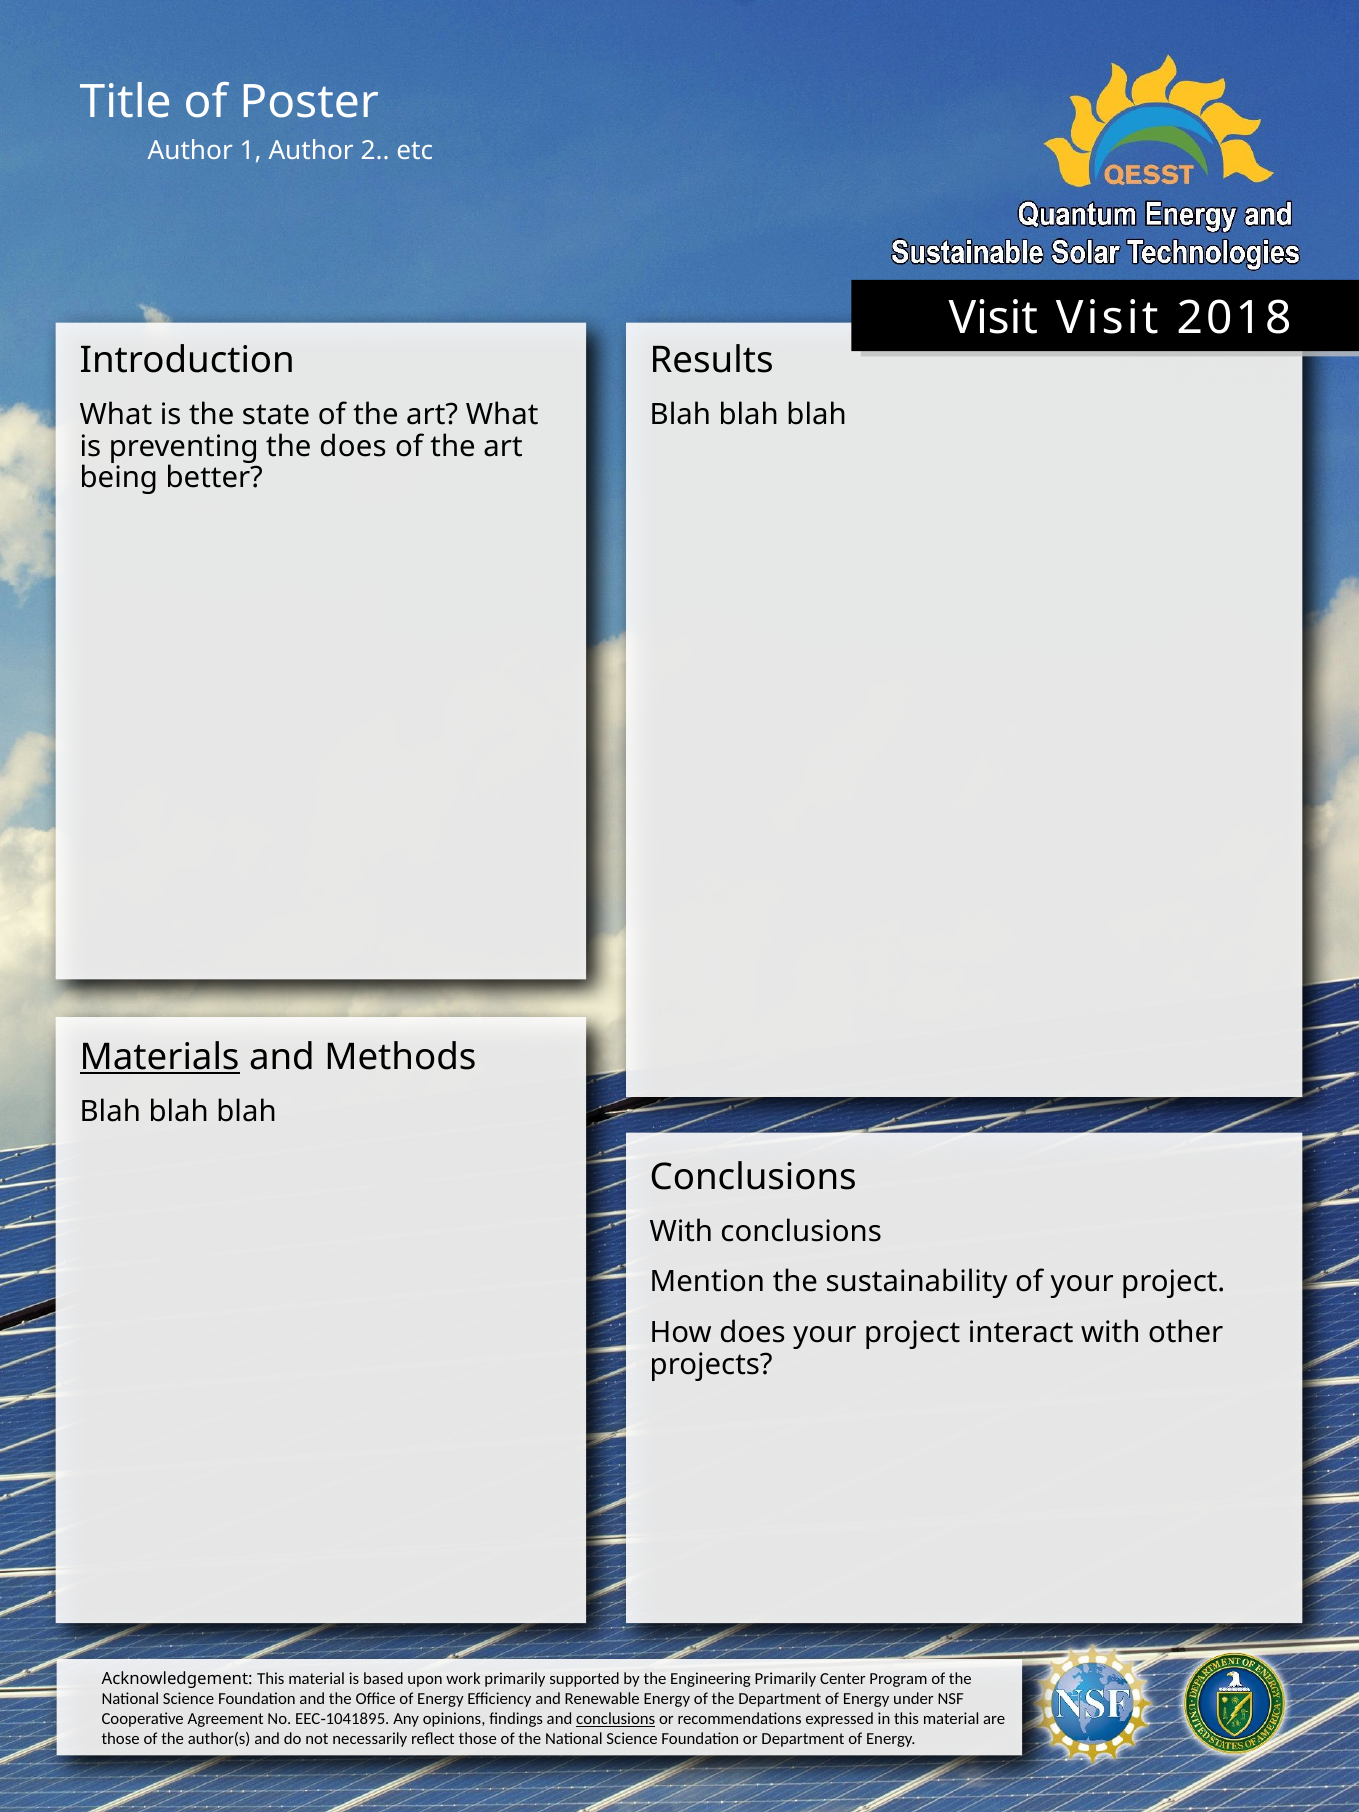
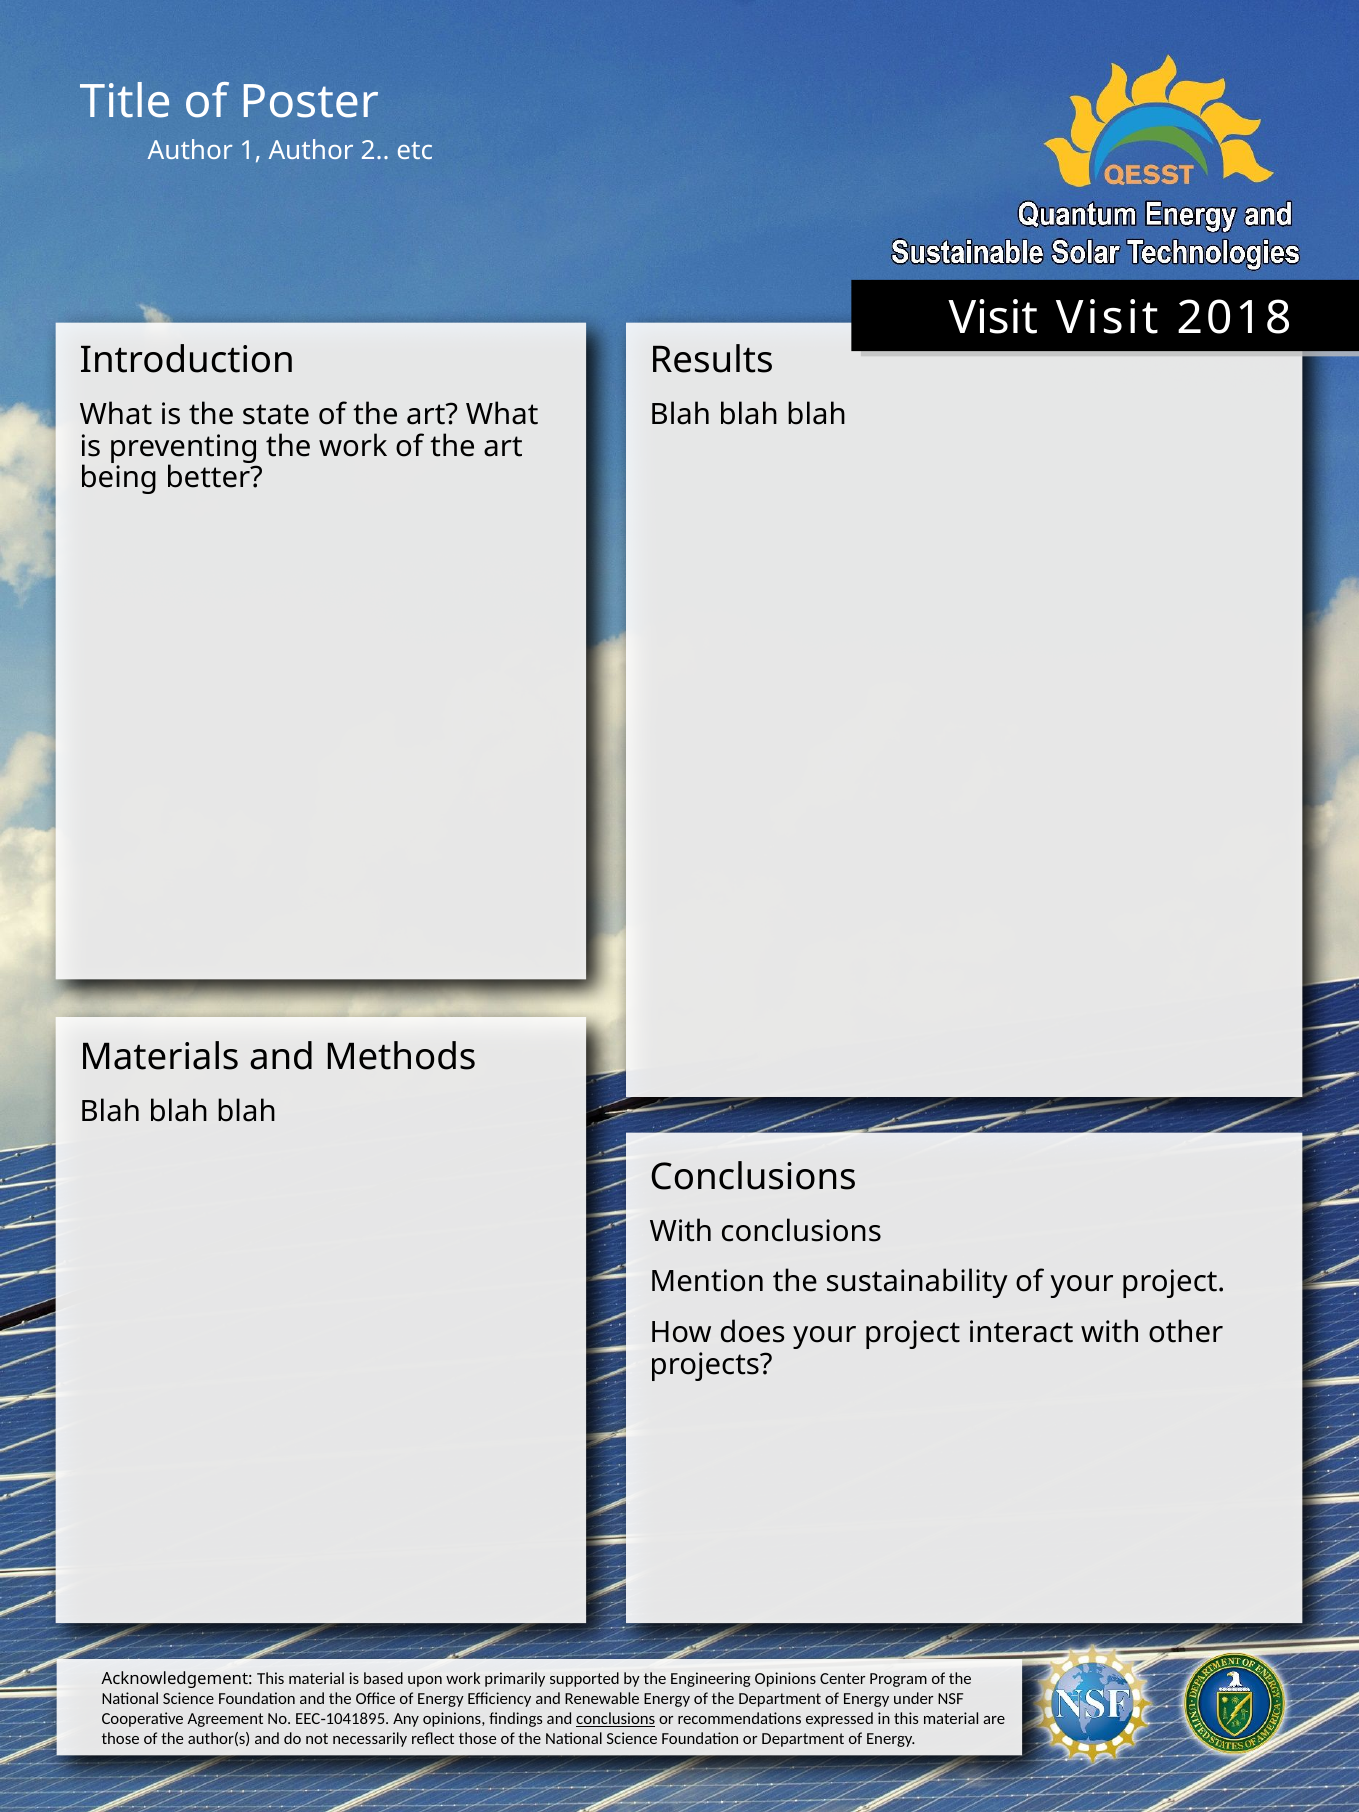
the does: does -> work
Materials underline: present -> none
Engineering Primarily: Primarily -> Opinions
